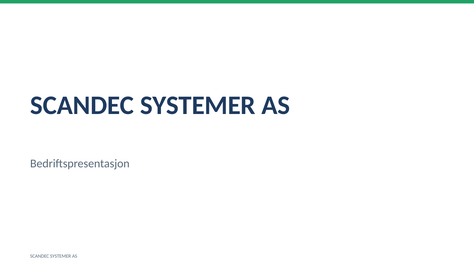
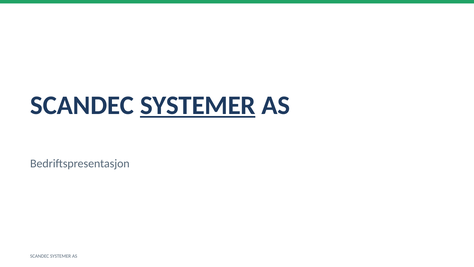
SYSTEMER at (198, 105) underline: none -> present
